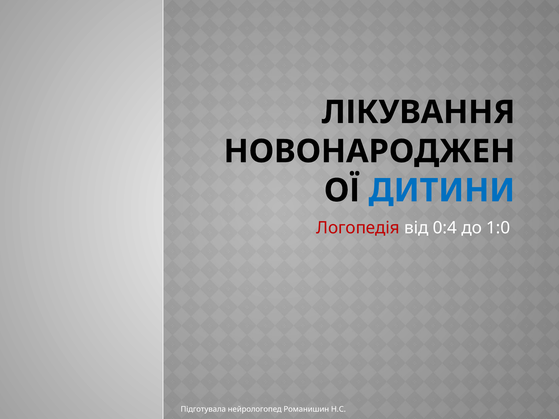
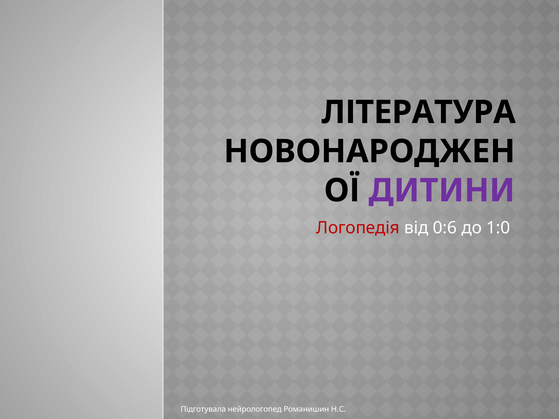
ЛІКУВАННЯ: ЛІКУВАННЯ -> ЛІТЕРАТУРА
ДИТИНИ colour: blue -> purple
0:4: 0:4 -> 0:6
